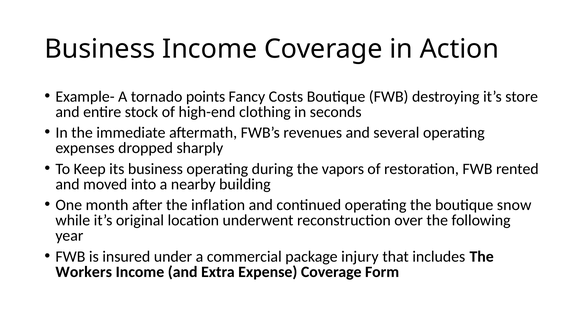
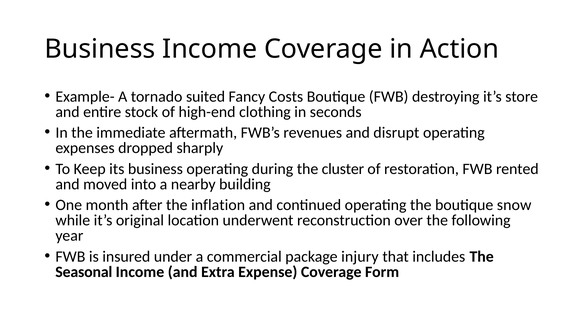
points: points -> suited
several: several -> disrupt
vapors: vapors -> cluster
Workers: Workers -> Seasonal
